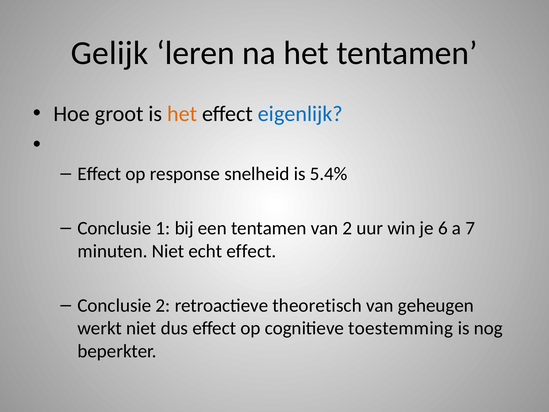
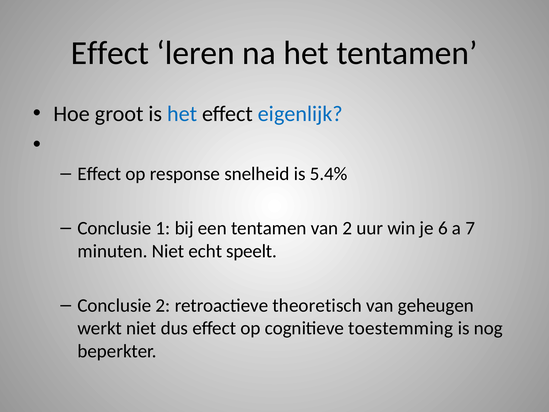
Gelijk at (110, 53): Gelijk -> Effect
het at (182, 114) colour: orange -> blue
echt effect: effect -> speelt
